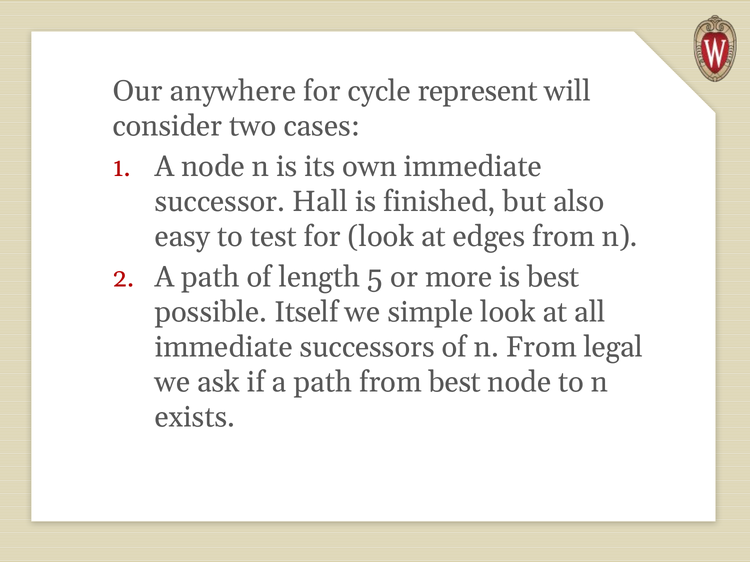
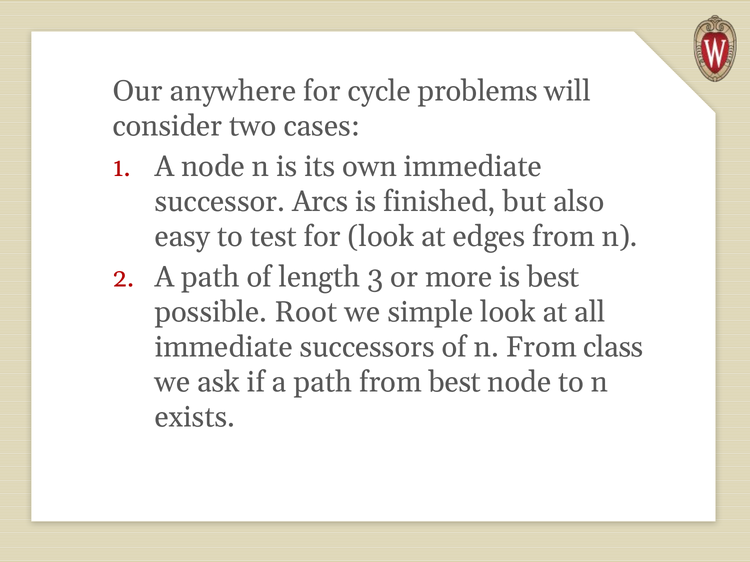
represent: represent -> problems
Hall: Hall -> Arcs
5: 5 -> 3
Itself: Itself -> Root
legal: legal -> class
